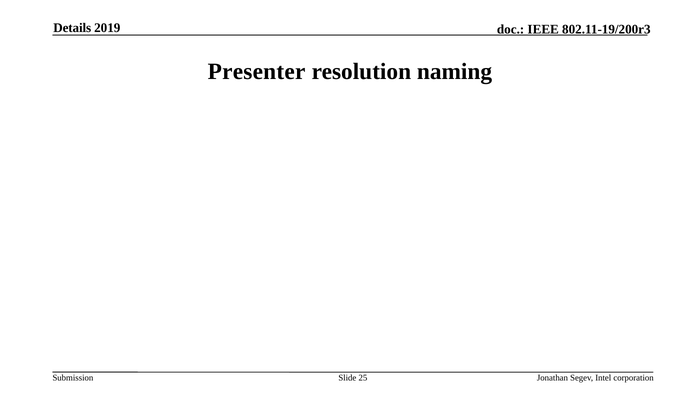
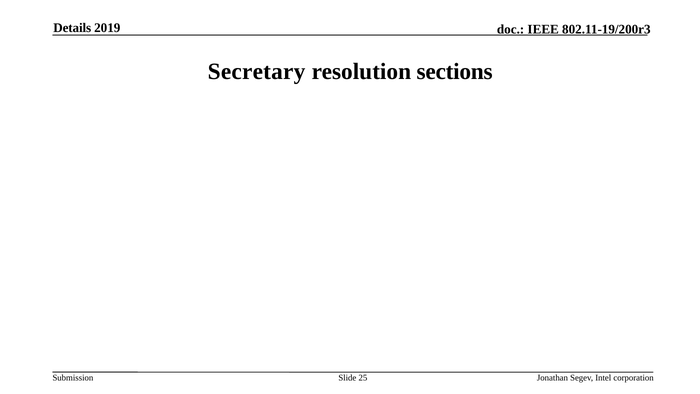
Presenter: Presenter -> Secretary
naming: naming -> sections
